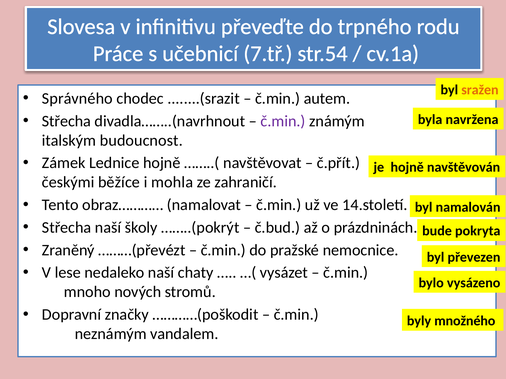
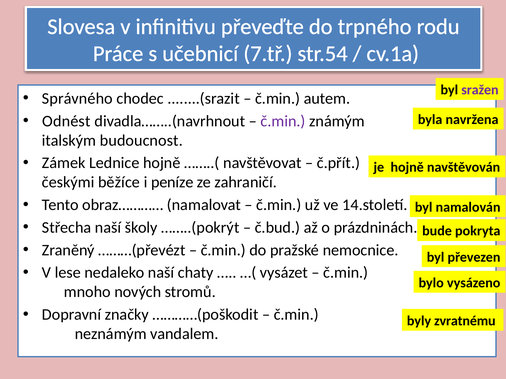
sražen colour: orange -> purple
Střecha at (66, 121): Střecha -> Odnést
mohla: mohla -> peníze
množného: množného -> zvratnému
